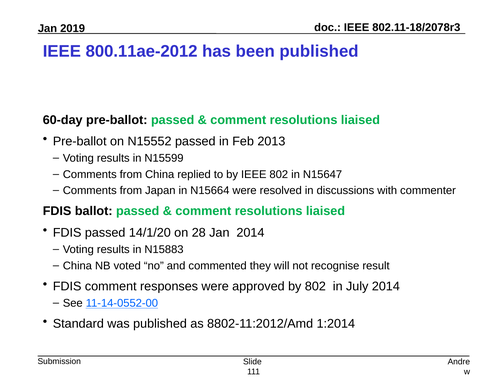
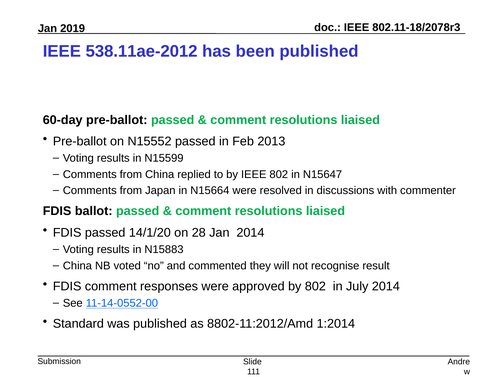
800.11ae-2012: 800.11ae-2012 -> 538.11ae-2012
